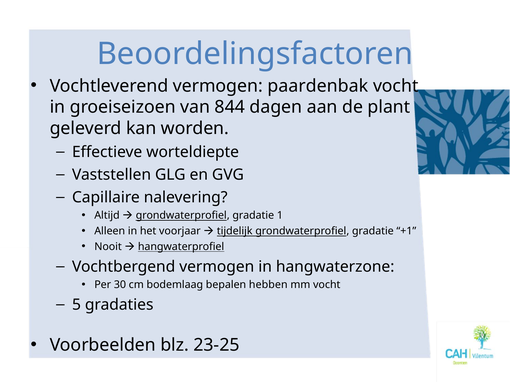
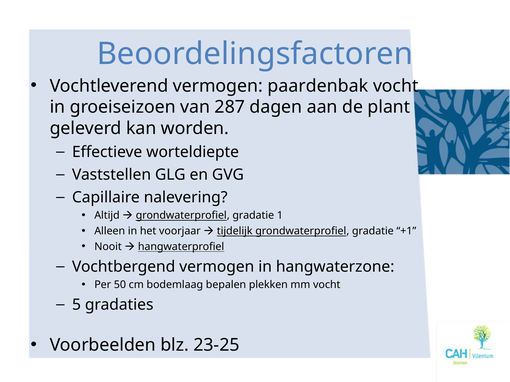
844: 844 -> 287
30: 30 -> 50
hebben: hebben -> plekken
